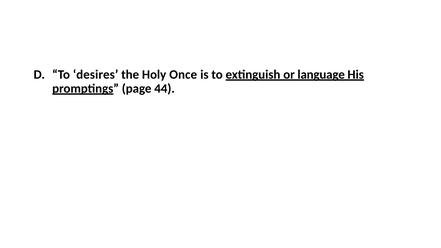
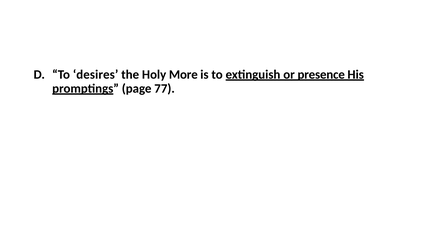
Once: Once -> More
language: language -> presence
44: 44 -> 77
